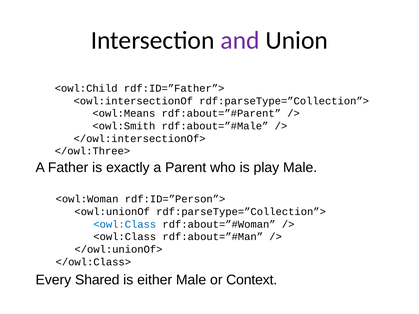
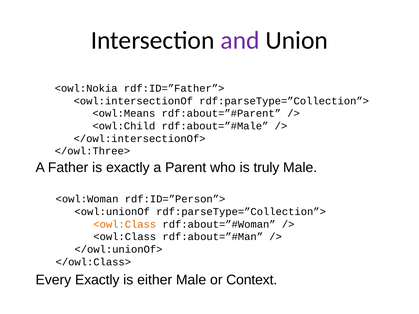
<owl:Child: <owl:Child -> <owl:Nokia
<owl:Smith: <owl:Smith -> <owl:Child
play: play -> truly
<owl:Class at (125, 224) colour: blue -> orange
Every Shared: Shared -> Exactly
